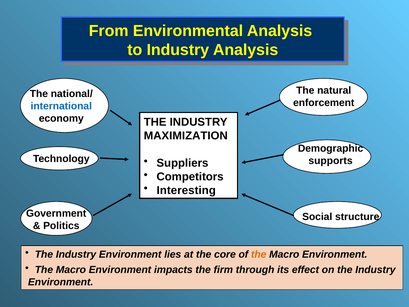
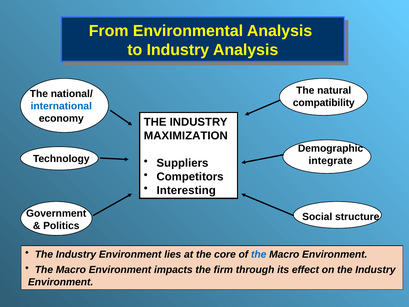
enforcement: enforcement -> compatibility
supports: supports -> integrate
the at (259, 254) colour: orange -> blue
